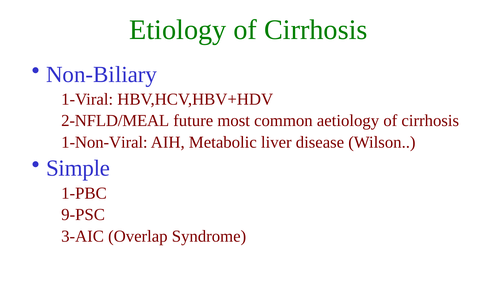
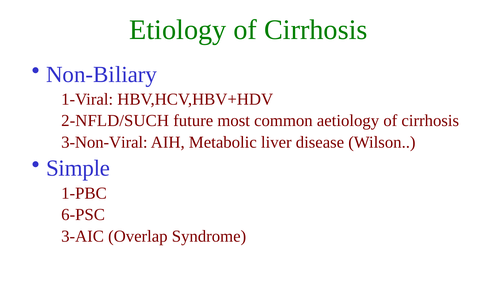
2-NFLD/MEAL: 2-NFLD/MEAL -> 2-NFLD/SUCH
1-Non-Viral: 1-Non-Viral -> 3-Non-Viral
9-PSC: 9-PSC -> 6-PSC
